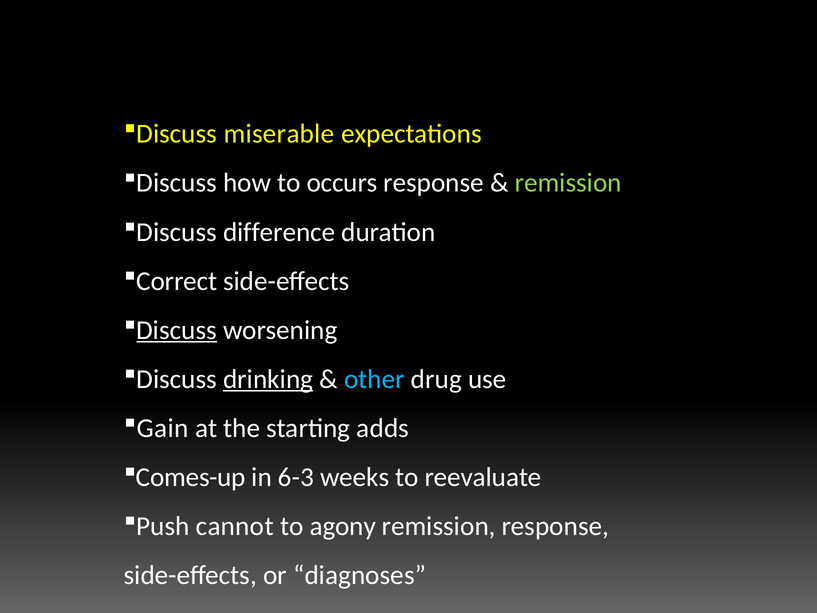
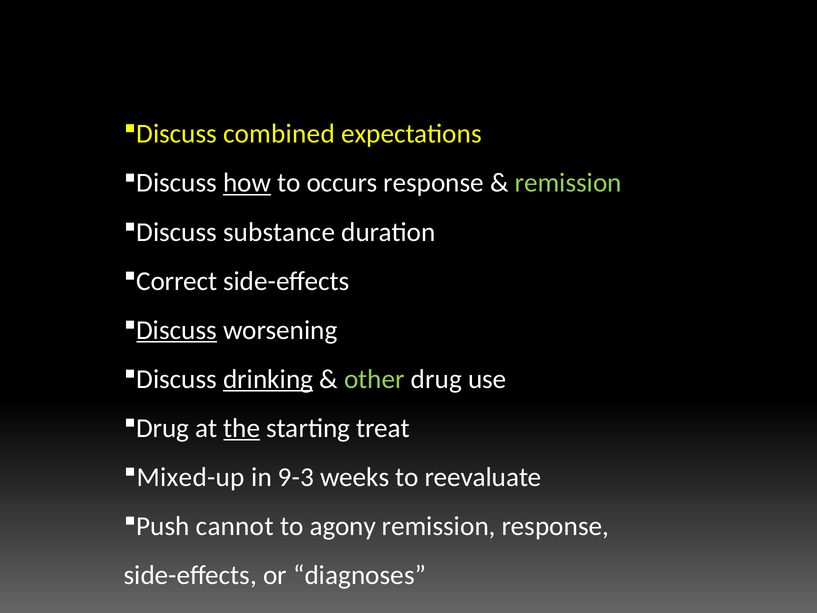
miserable: miserable -> combined
how underline: none -> present
difference: difference -> substance
other colour: light blue -> light green
Gain at (163, 428): Gain -> Drug
the underline: none -> present
adds: adds -> treat
Comes-up: Comes-up -> Mixed-up
6-3: 6-3 -> 9-3
